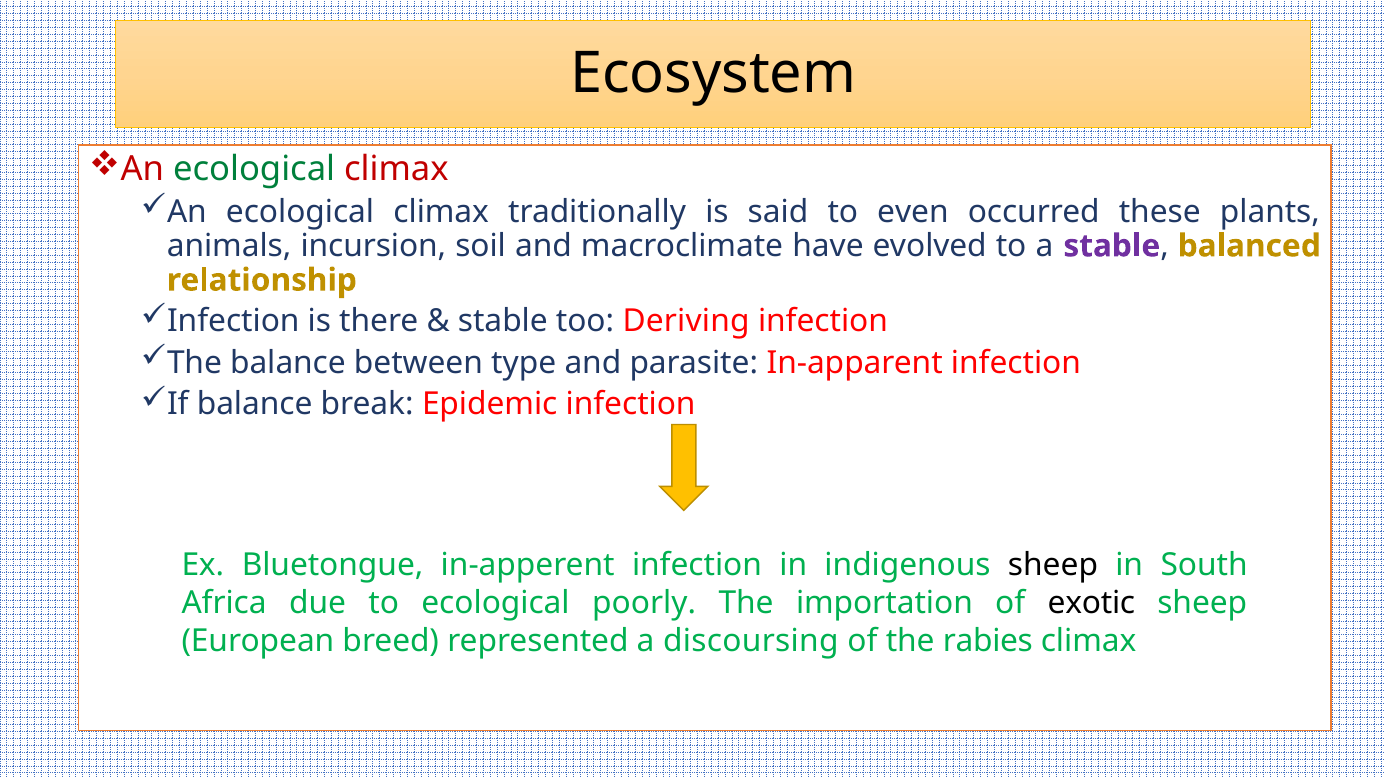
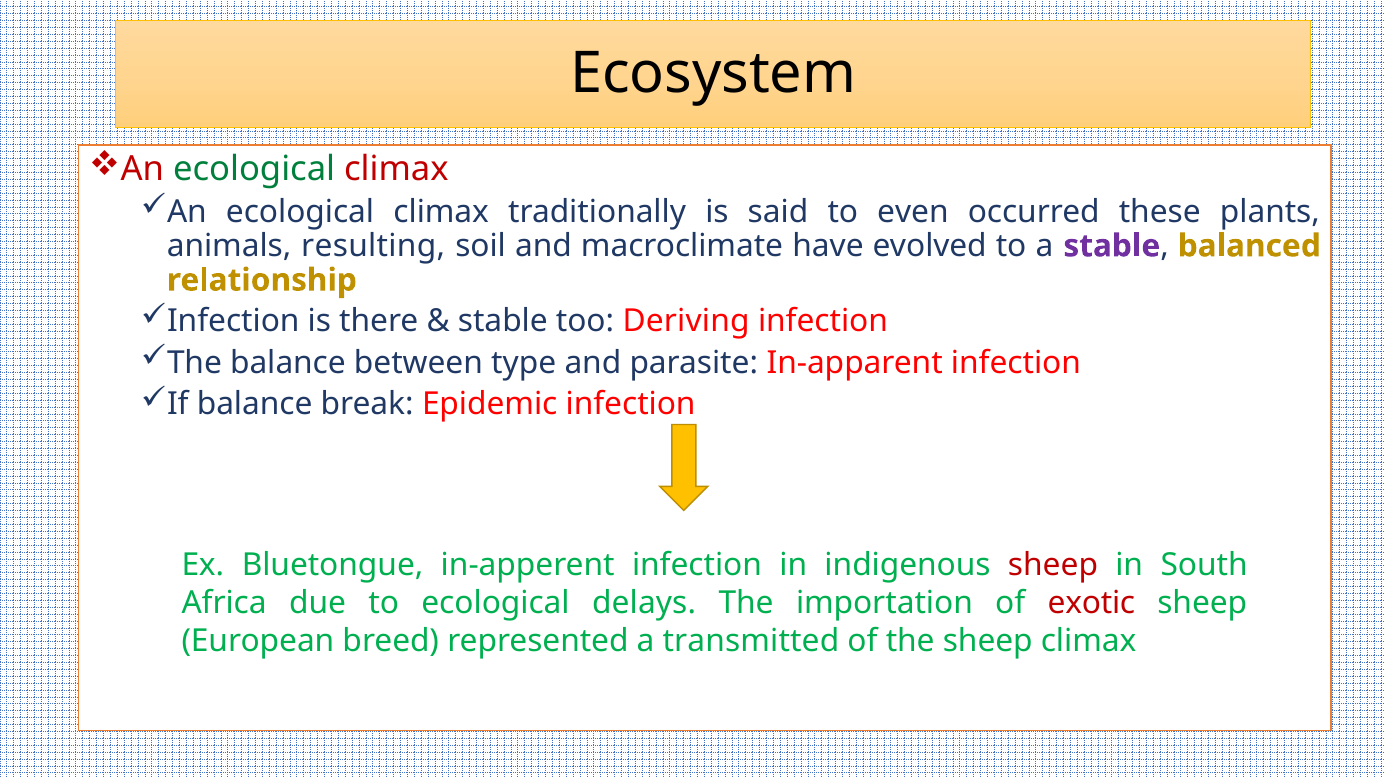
incursion: incursion -> resulting
sheep at (1053, 565) colour: black -> red
poorly: poorly -> delays
exotic colour: black -> red
discoursing: discoursing -> transmitted
the rabies: rabies -> sheep
